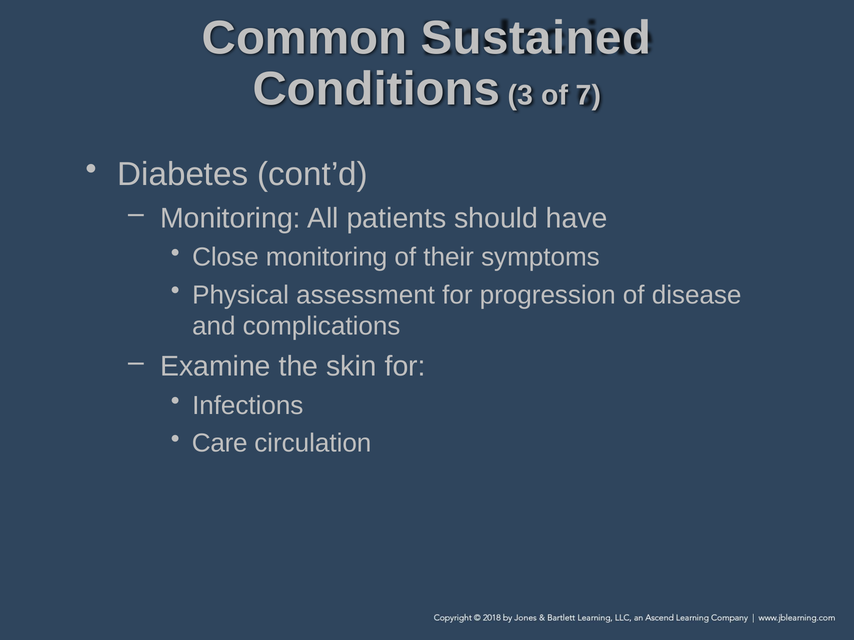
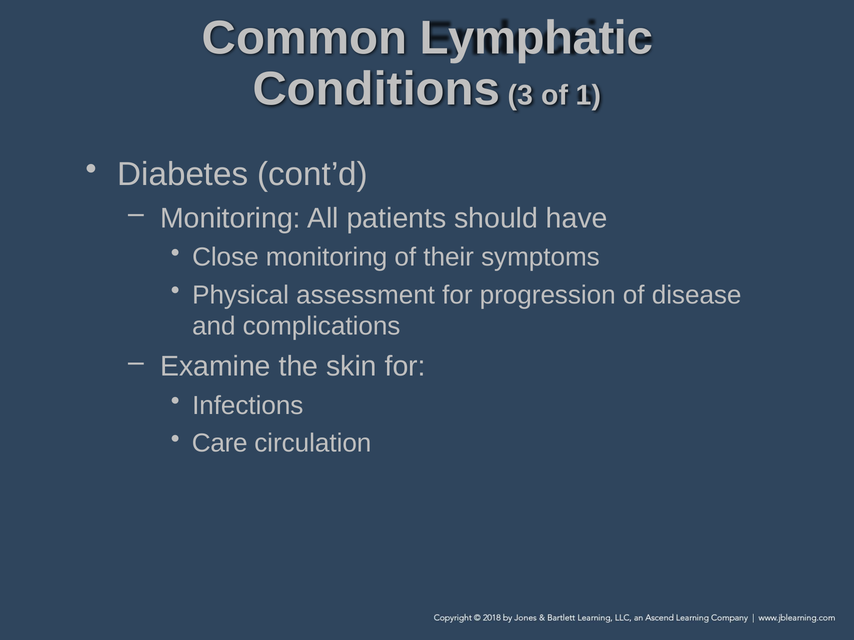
Sustained: Sustained -> Lymphatic
7: 7 -> 1
